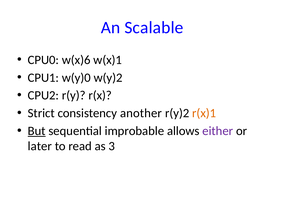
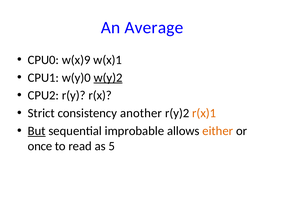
Scalable: Scalable -> Average
w(x)6: w(x)6 -> w(x)9
w(y)2 underline: none -> present
either colour: purple -> orange
later: later -> once
3: 3 -> 5
